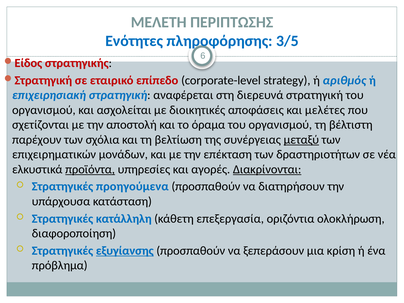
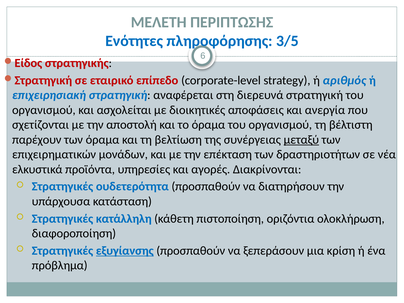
μελέτες: μελέτες -> ανεργία
των σχόλια: σχόλια -> όραμα
προϊόντα underline: present -> none
Διακρίνονται underline: present -> none
προηγούμενα: προηγούμενα -> ουδετερότητα
επεξεργασία: επεξεργασία -> πιστοποίηση
